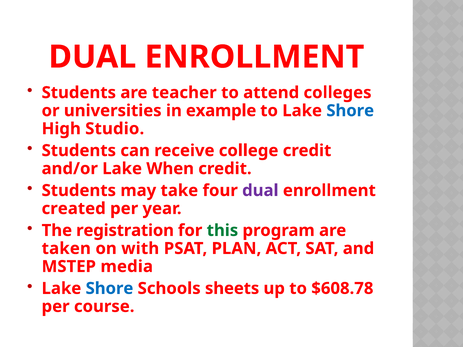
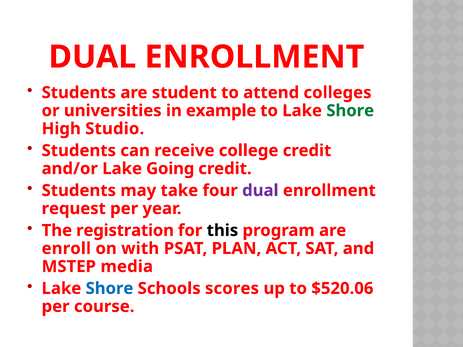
teacher: teacher -> student
Shore at (350, 111) colour: blue -> green
When: When -> Going
created: created -> request
this colour: green -> black
taken: taken -> enroll
sheets: sheets -> scores
$608.78: $608.78 -> $520.06
